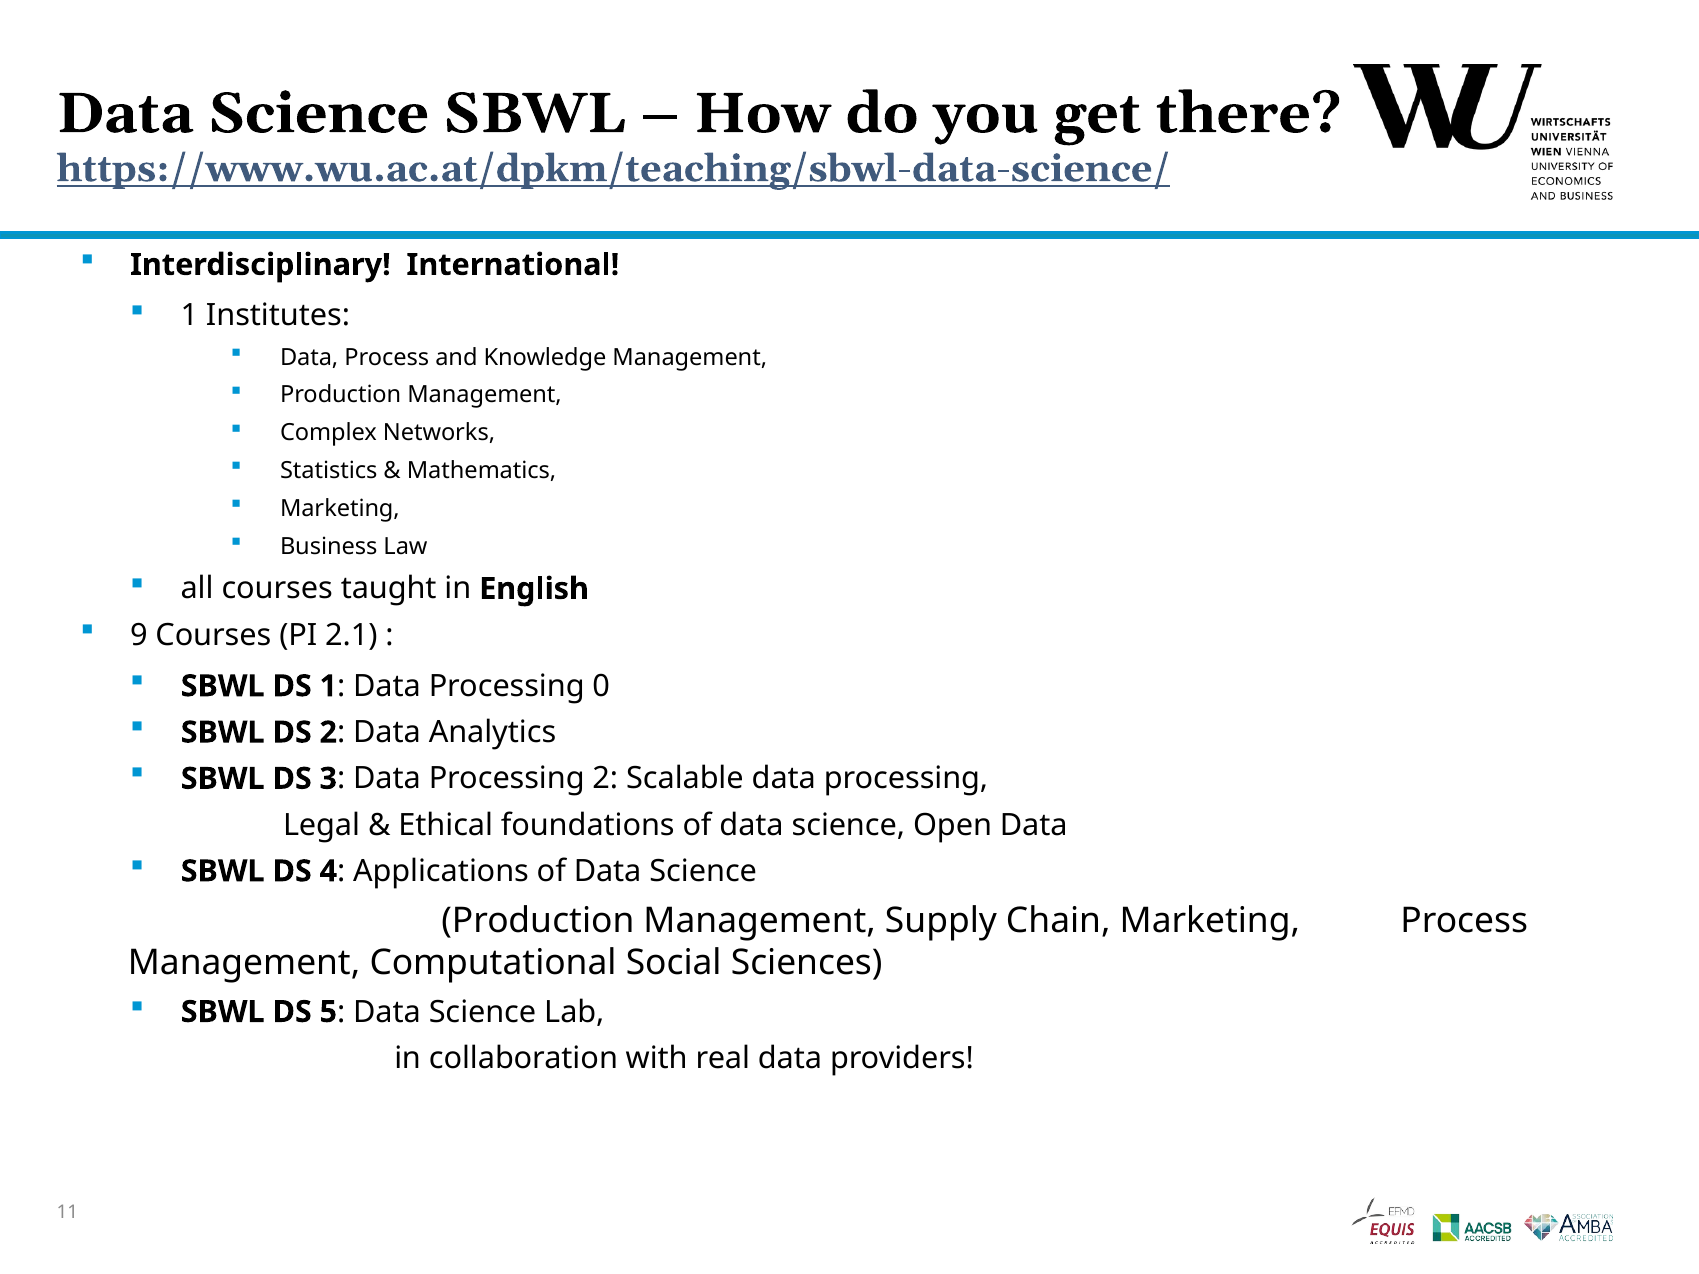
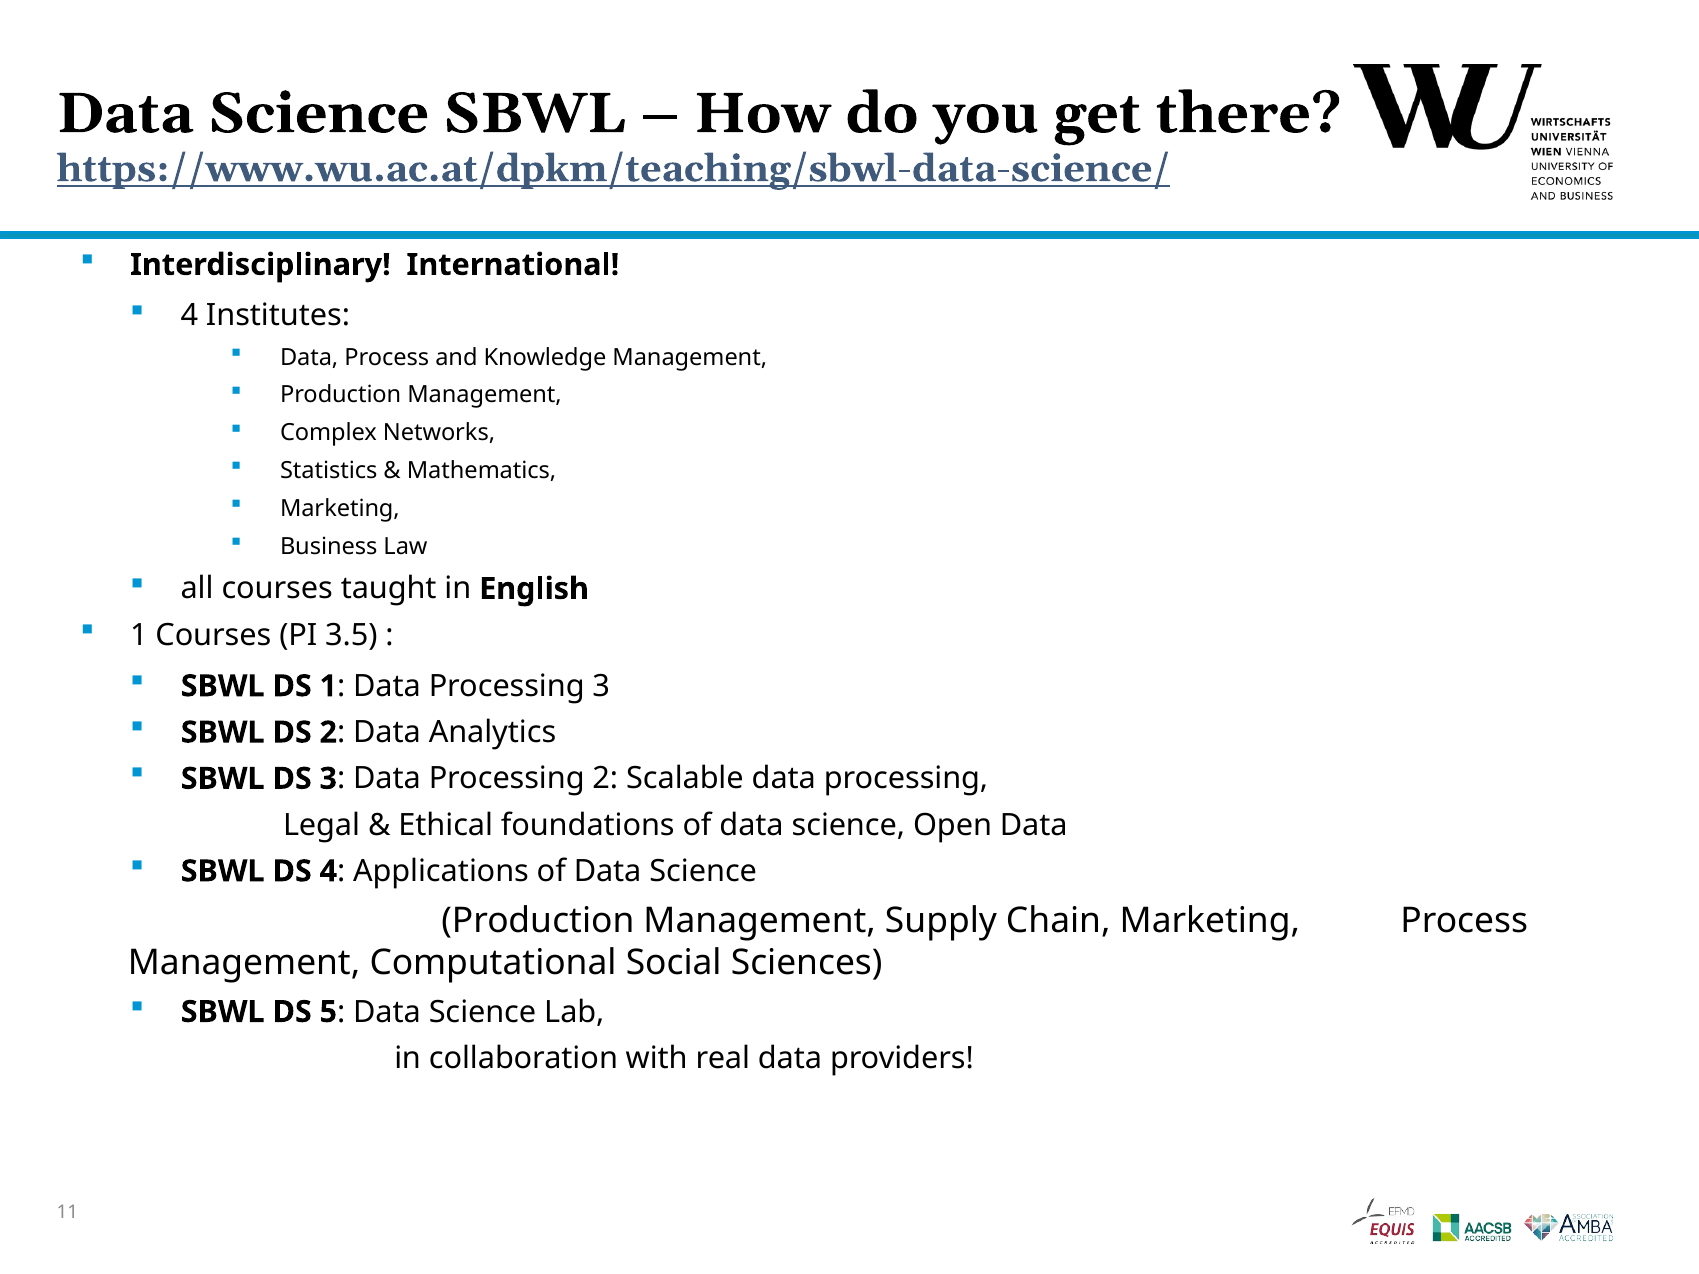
1 at (190, 316): 1 -> 4
9 at (139, 635): 9 -> 1
2.1: 2.1 -> 3.5
Processing 0: 0 -> 3
